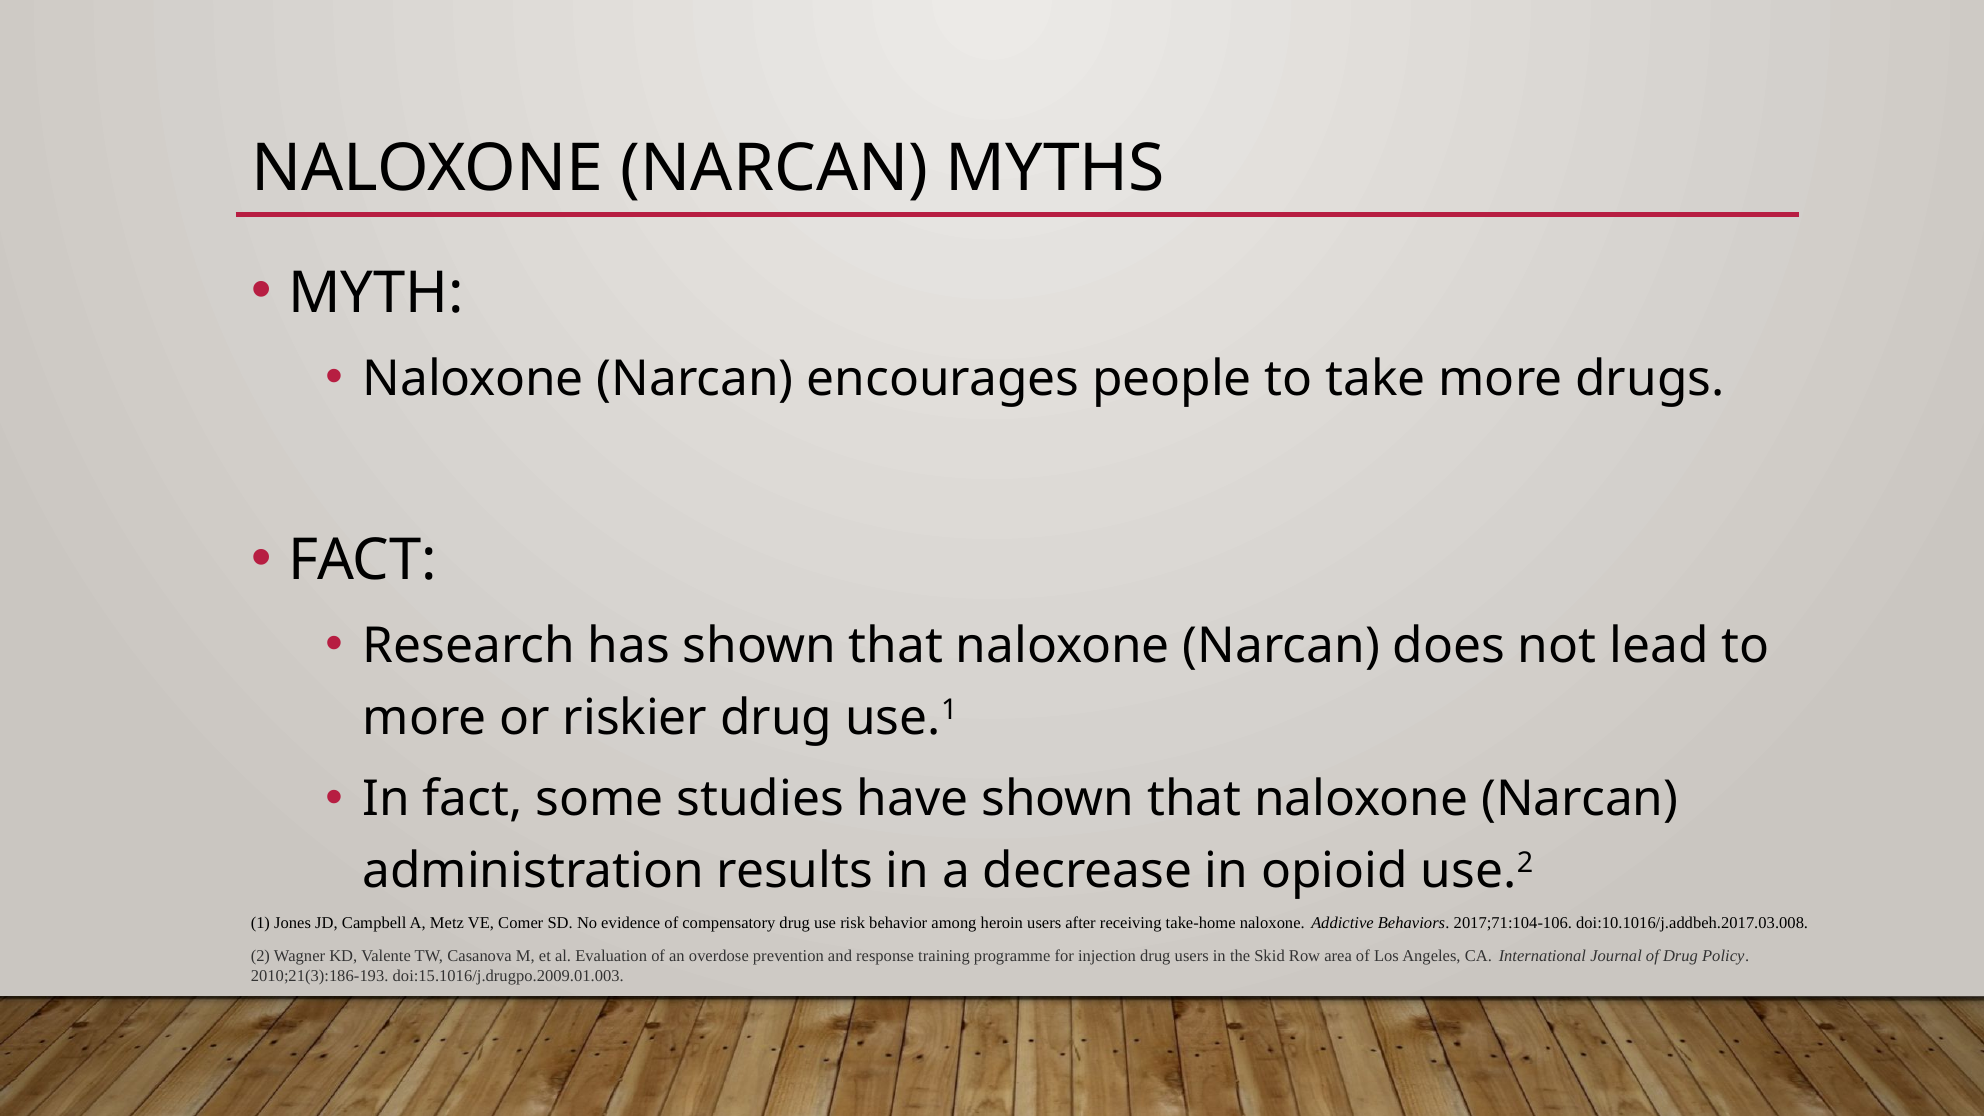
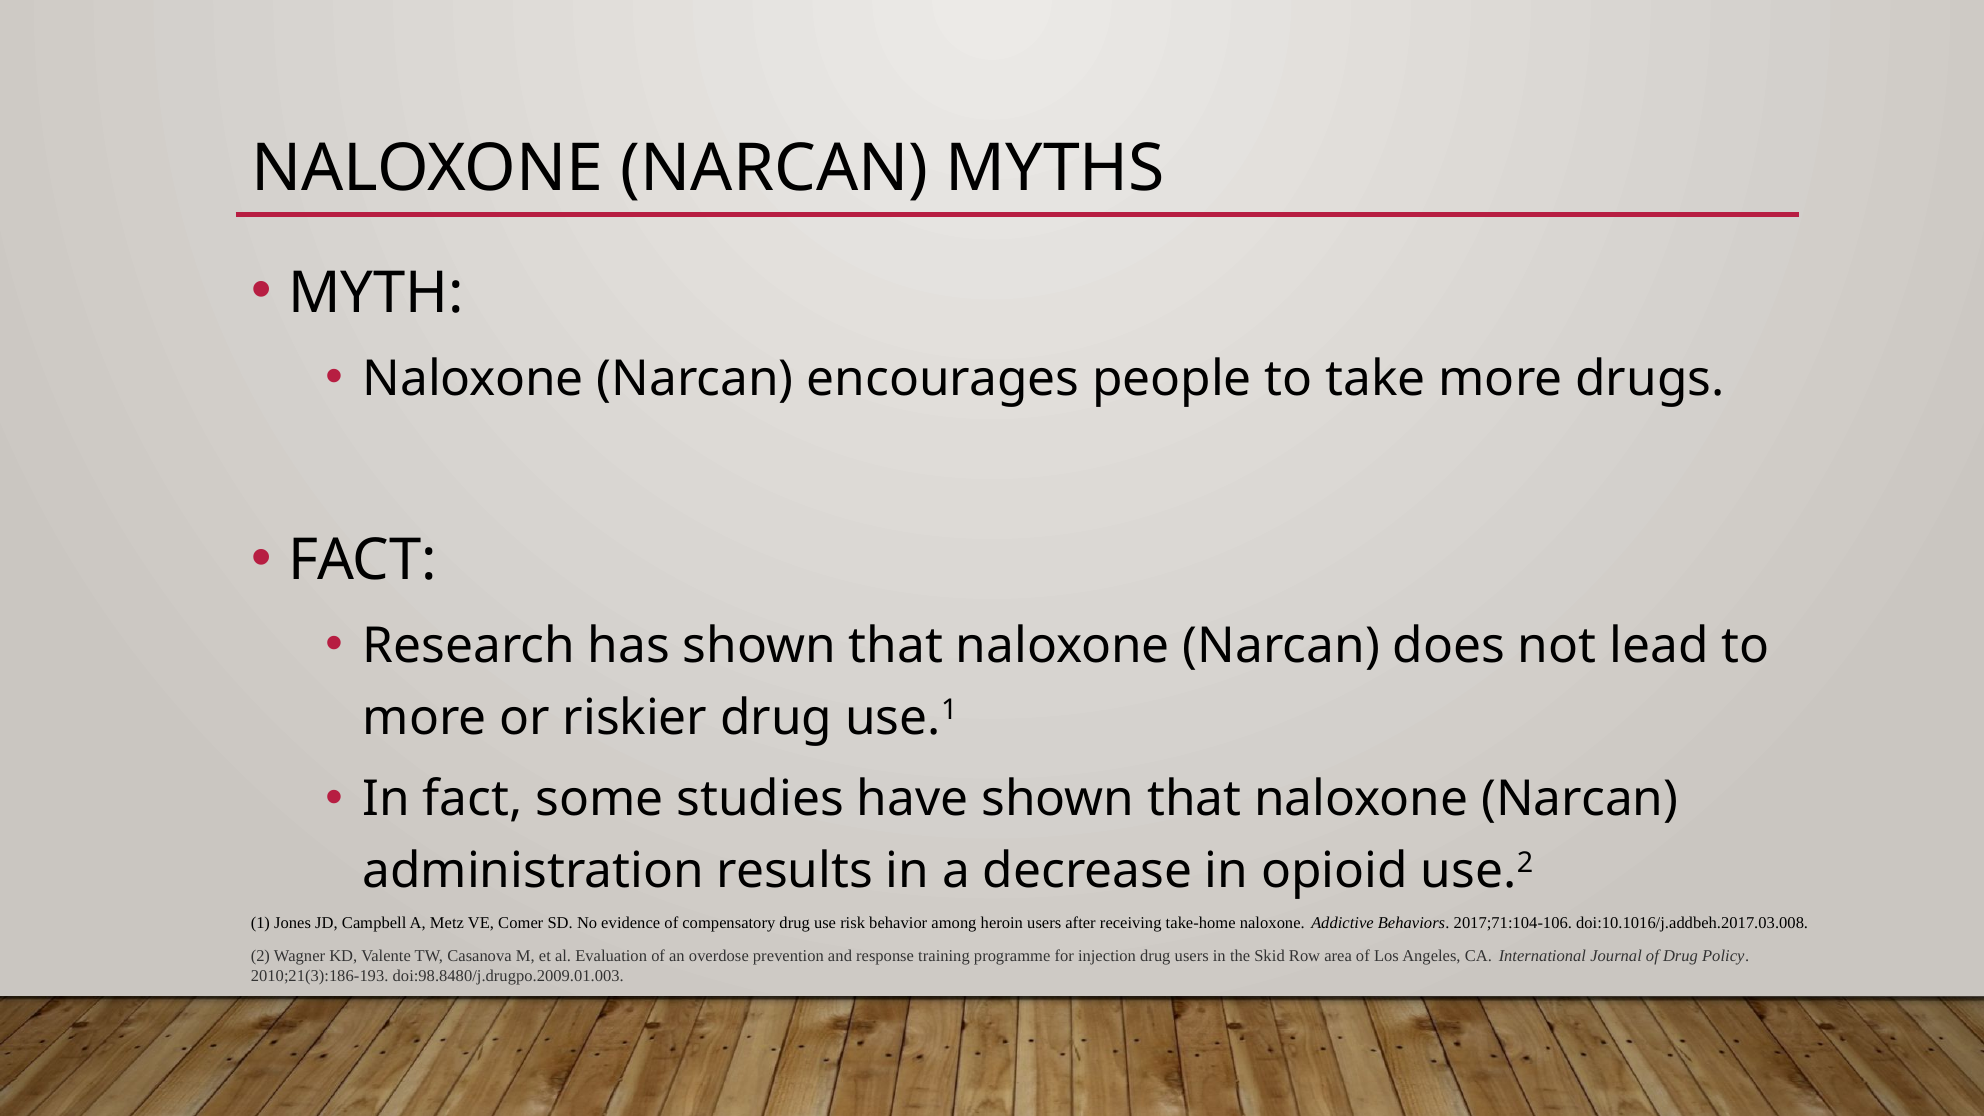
doi:15.1016/j.drugpo.2009.01.003: doi:15.1016/j.drugpo.2009.01.003 -> doi:98.8480/j.drugpo.2009.01.003
